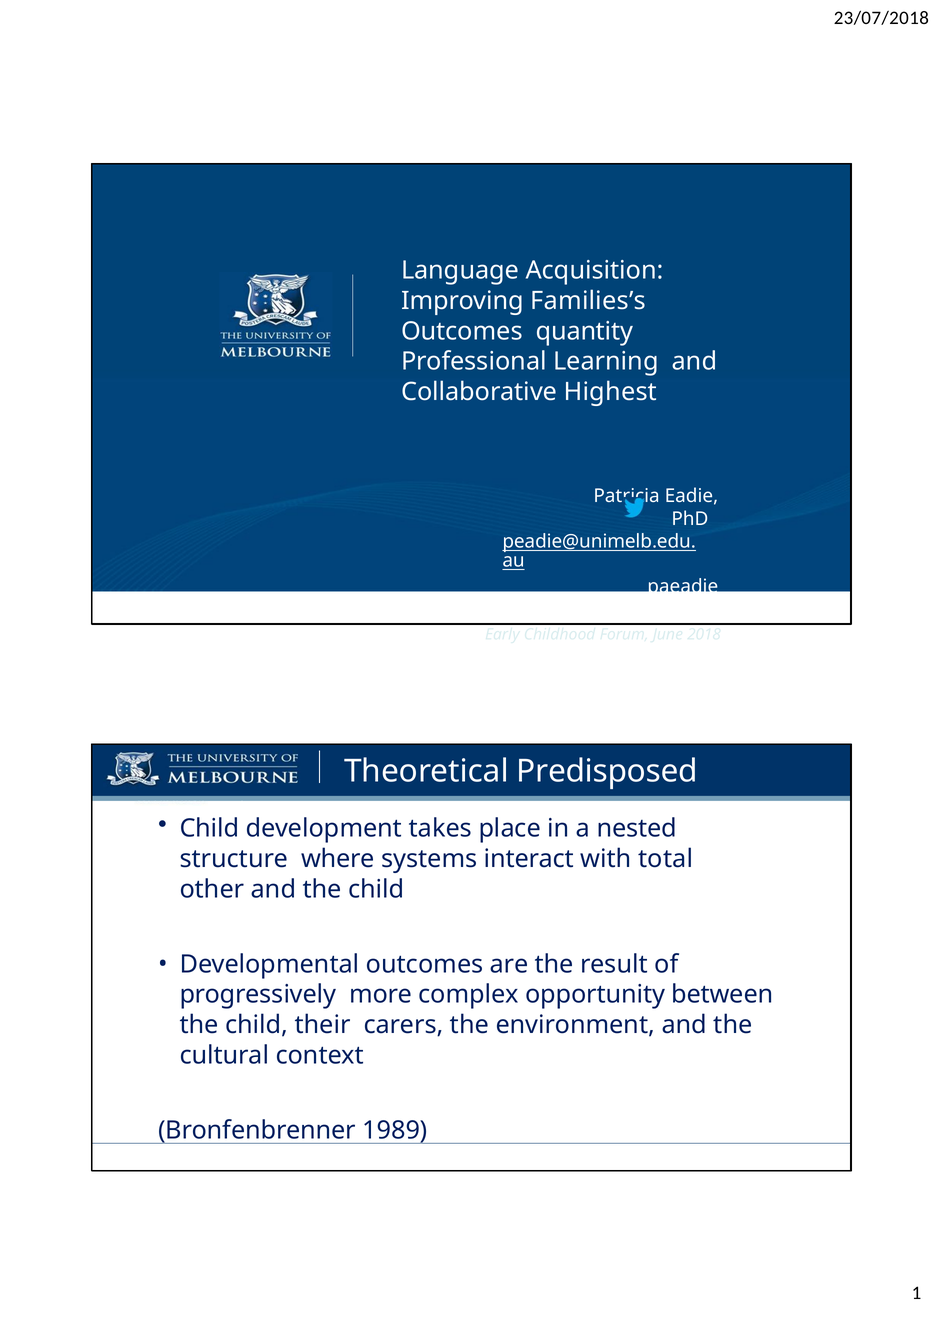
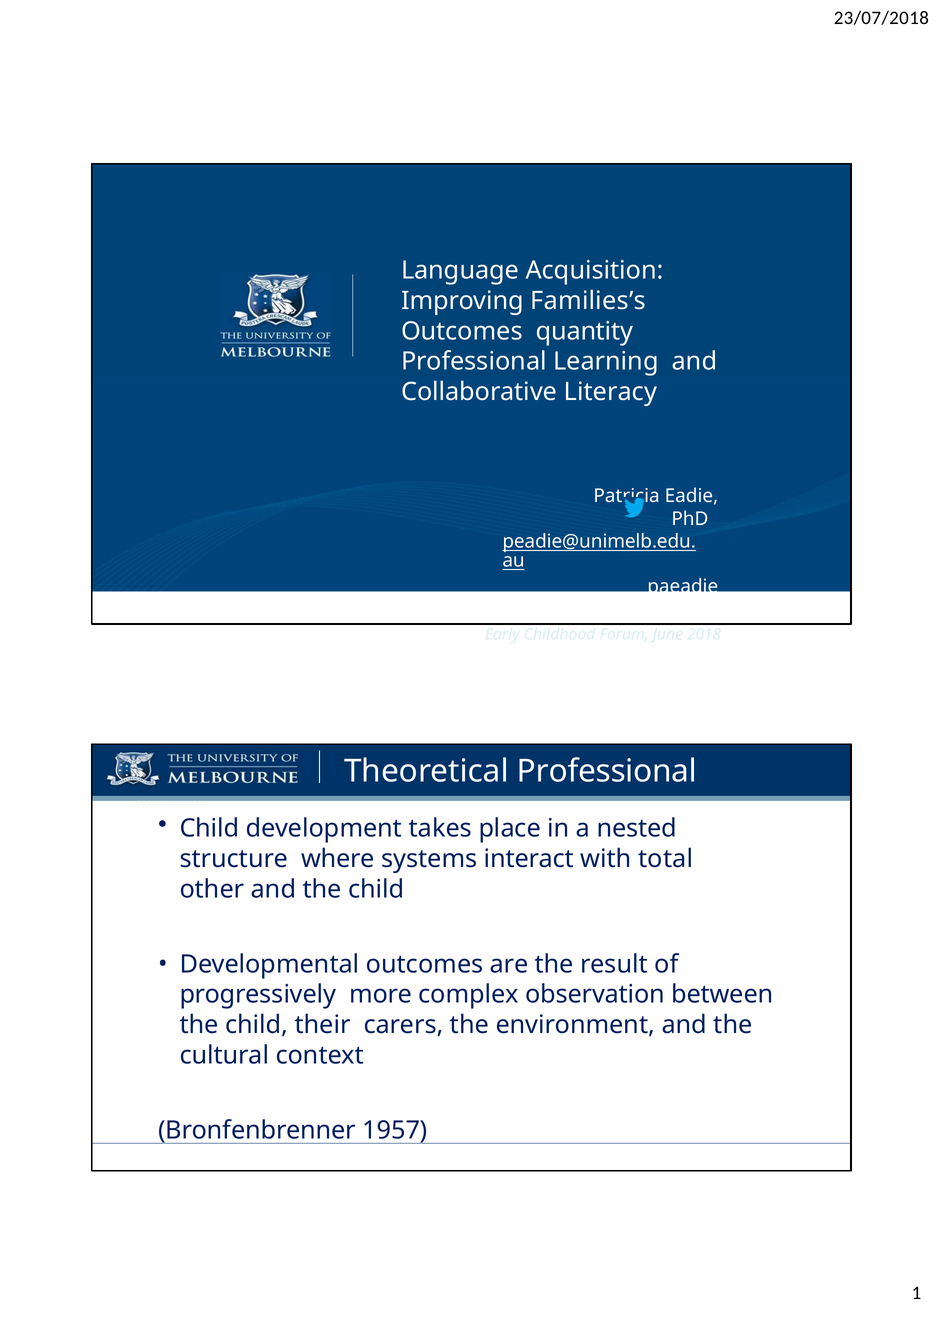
Highest: Highest -> Literacy
Theoretical Predisposed: Predisposed -> Professional
opportunity: opportunity -> observation
1989: 1989 -> 1957
